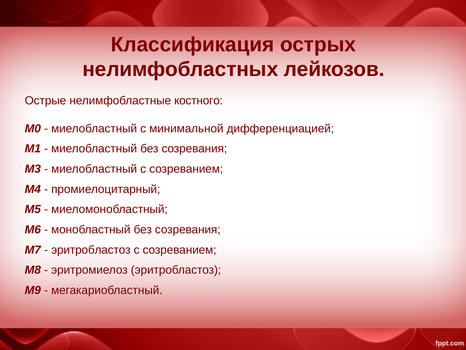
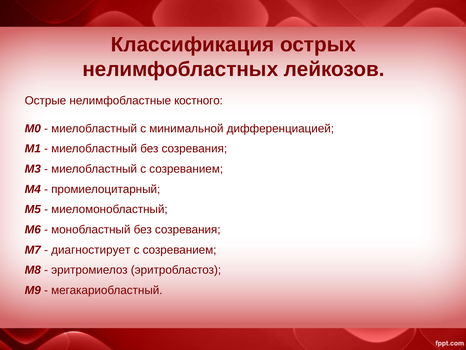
эритробластоз at (91, 249): эритробластоз -> диагностирует
